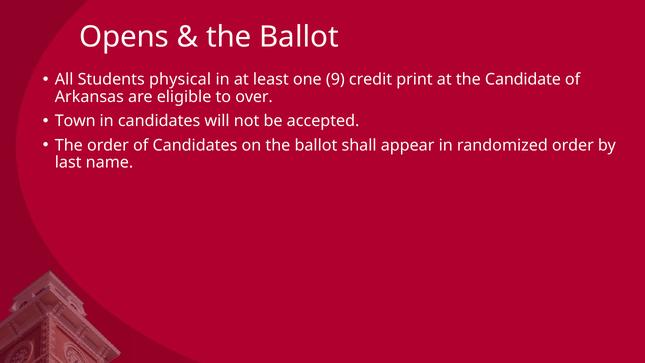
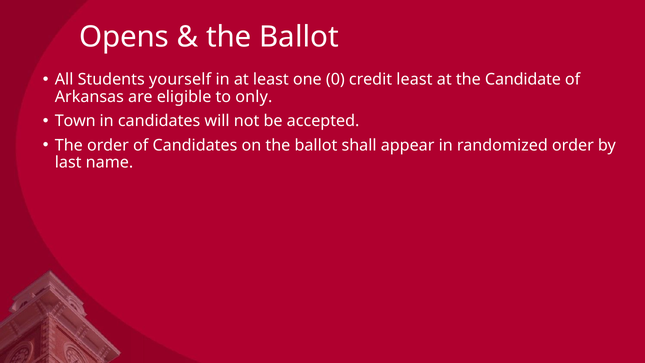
physical: physical -> yourself
9: 9 -> 0
credit print: print -> least
over: over -> only
